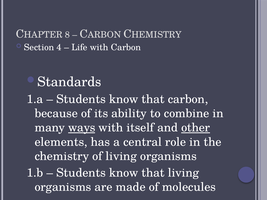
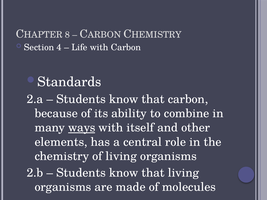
1.a: 1.a -> 2.a
other underline: present -> none
1.b: 1.b -> 2.b
